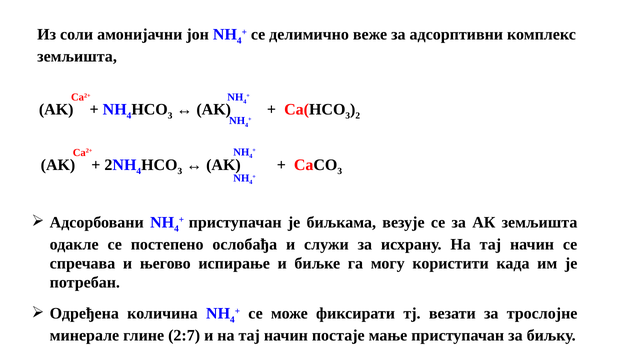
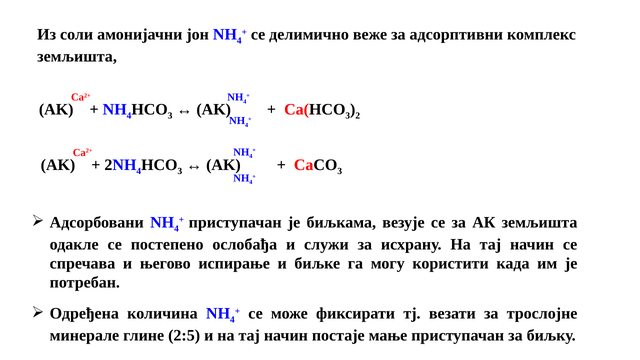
2:7: 2:7 -> 2:5
